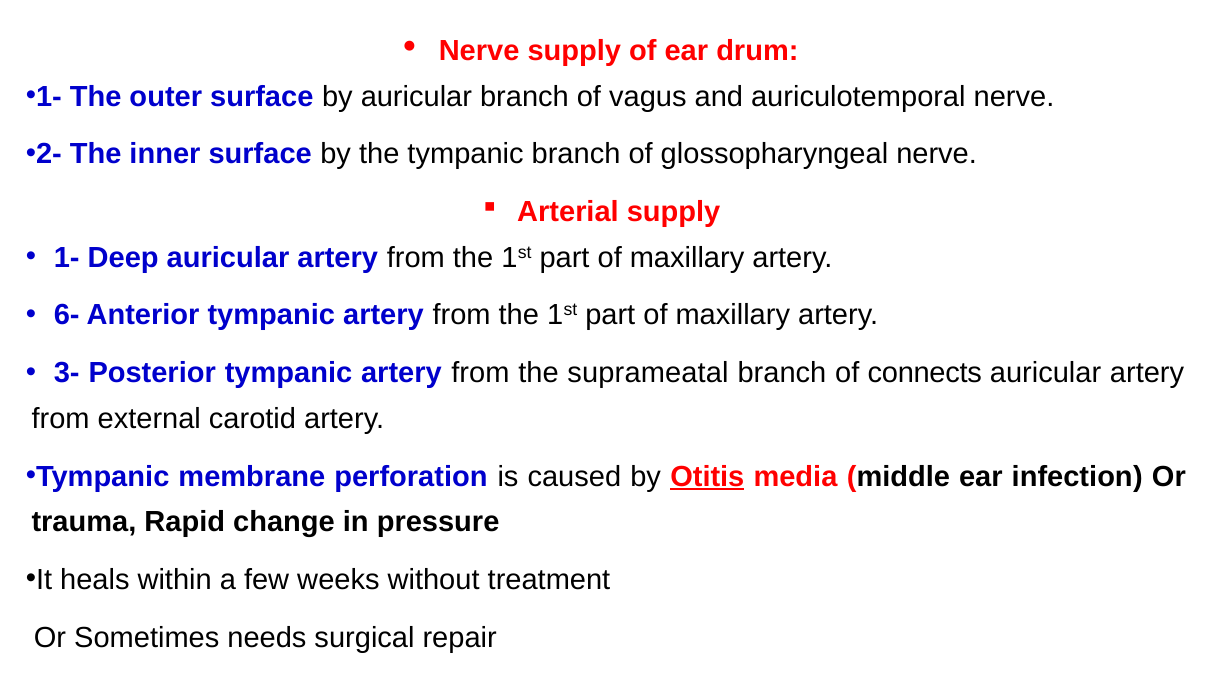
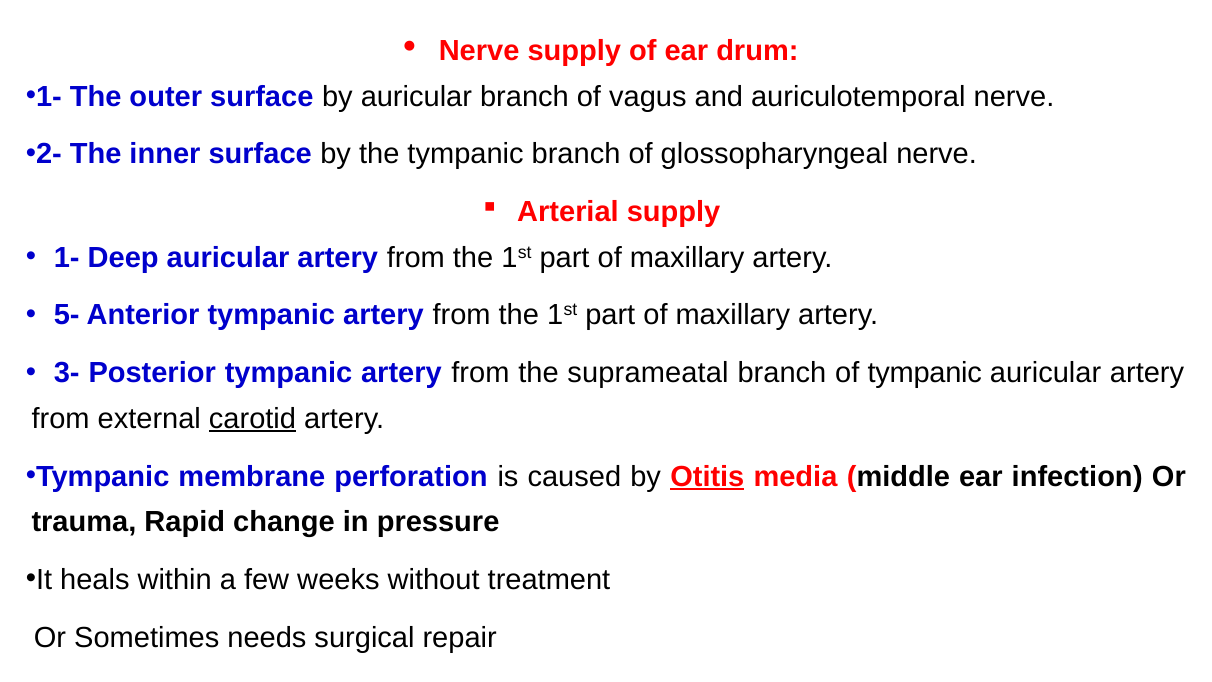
6-: 6- -> 5-
of connects: connects -> tympanic
carotid underline: none -> present
